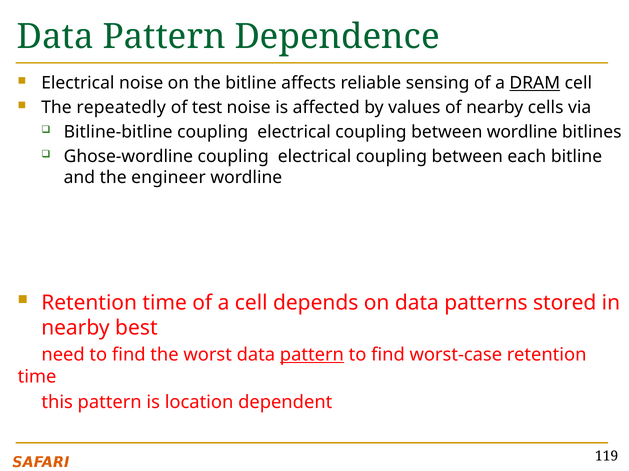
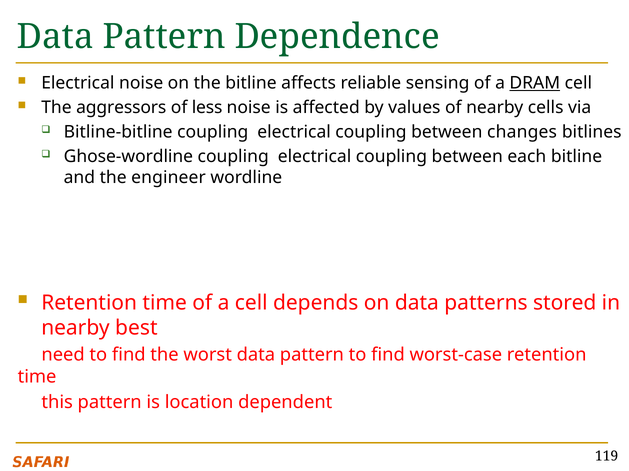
repeatedly: repeatedly -> aggressors
test: test -> less
between wordline: wordline -> changes
pattern at (312, 355) underline: present -> none
